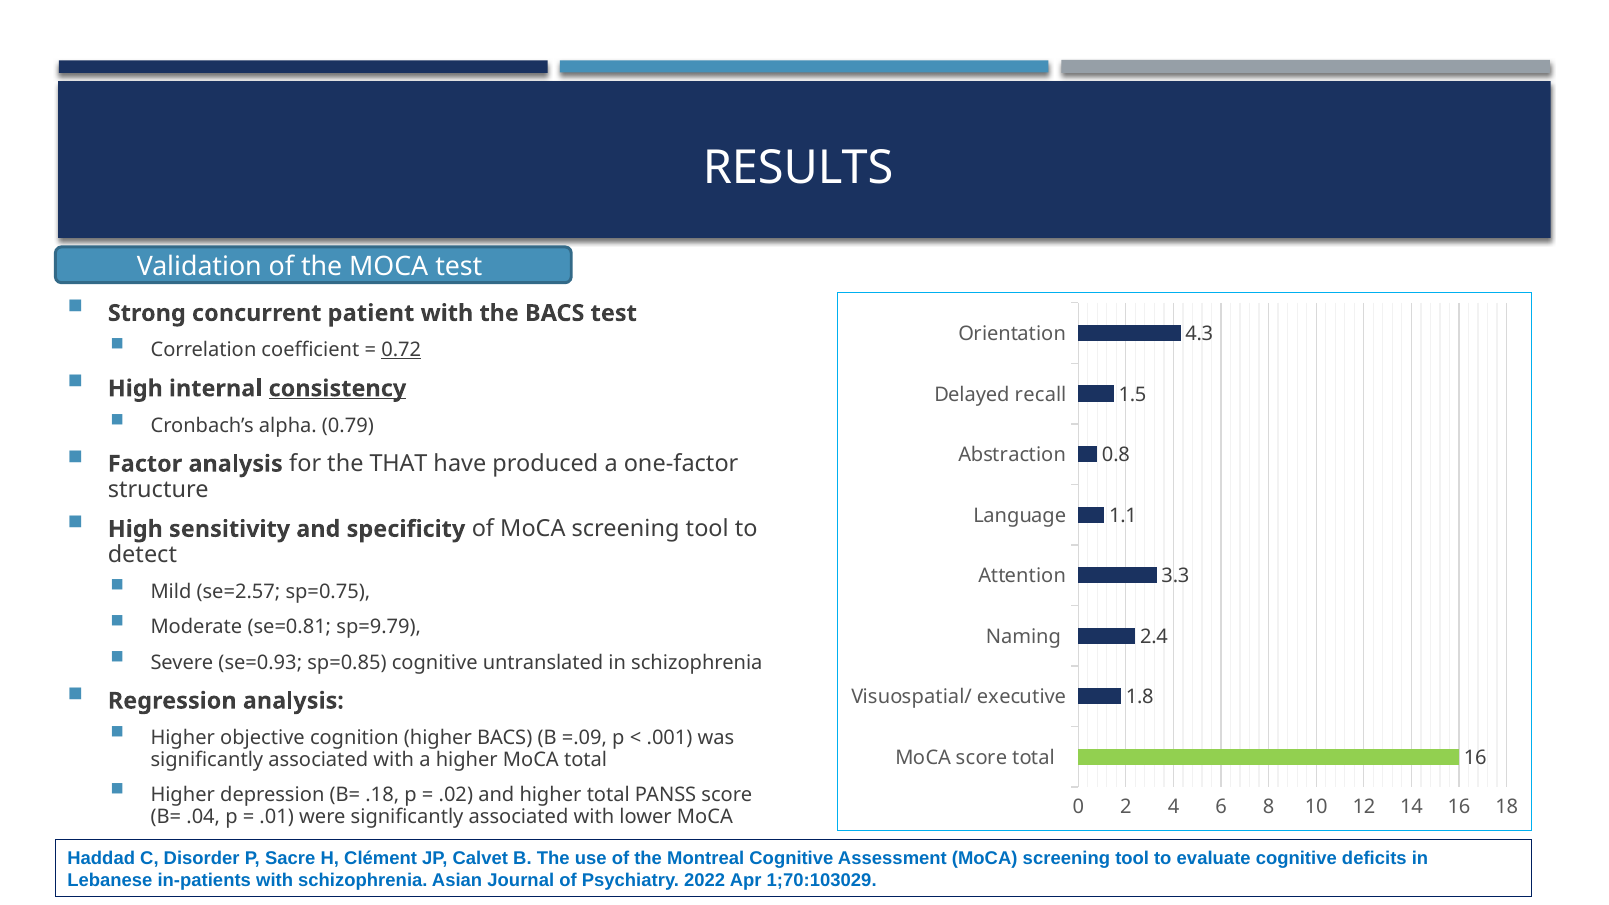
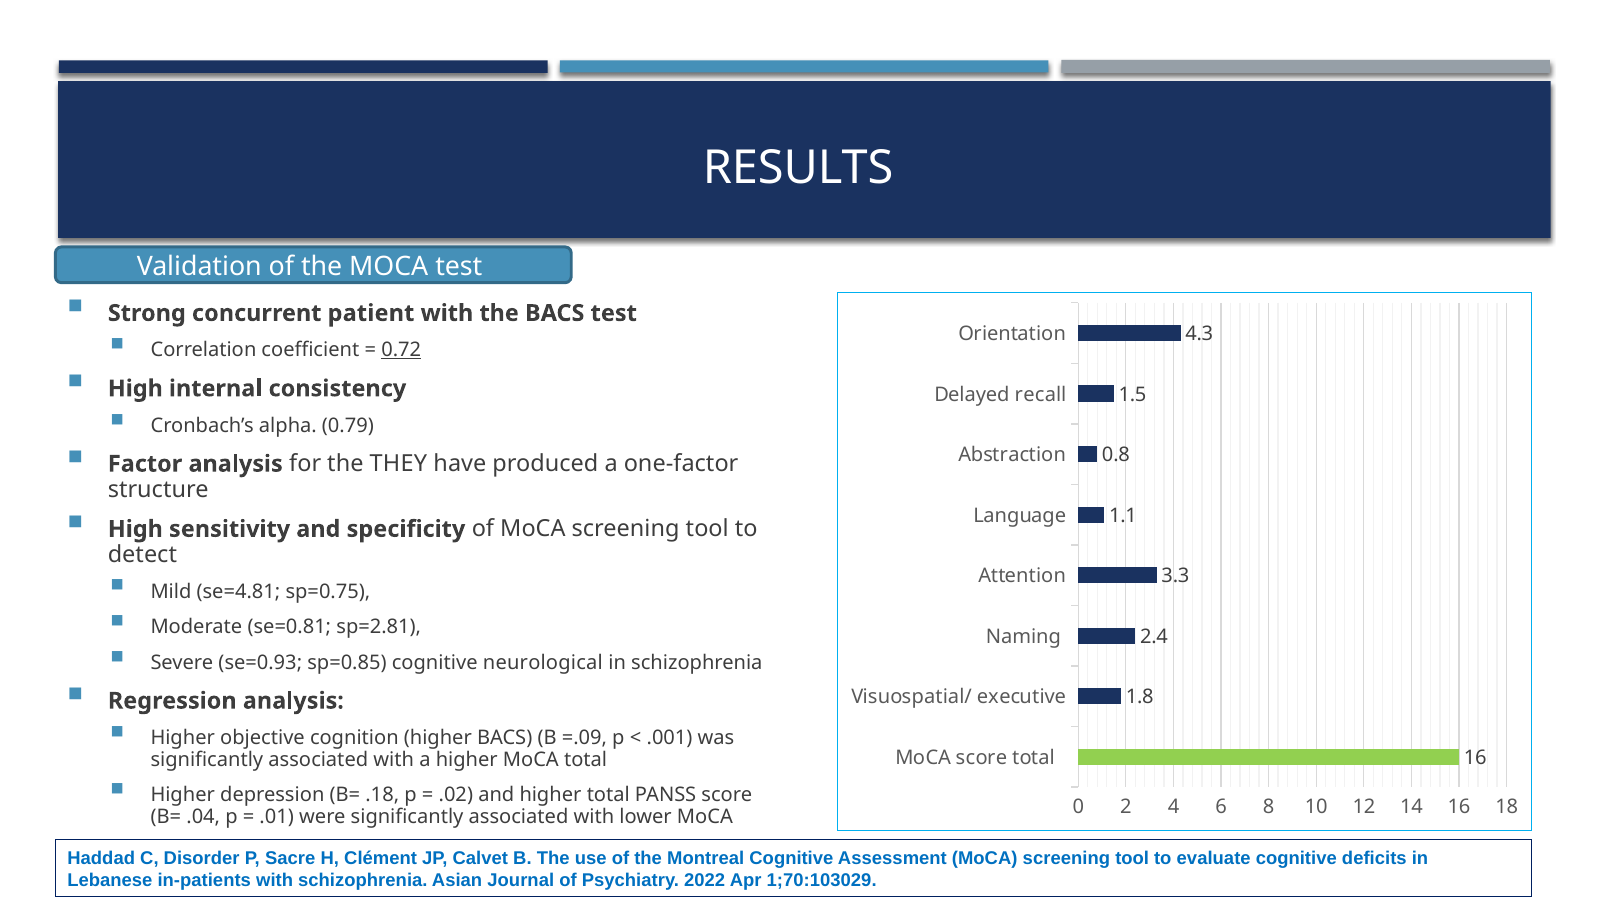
consistency underline: present -> none
THAT: THAT -> THEY
se=2.57: se=2.57 -> se=4.81
sp=9.79: sp=9.79 -> sp=2.81
untranslated: untranslated -> neurological
